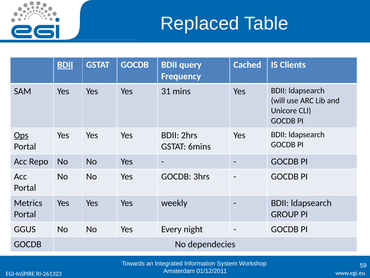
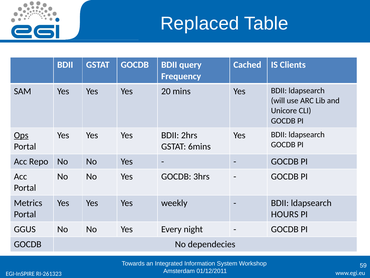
BDII at (65, 65) underline: present -> none
31: 31 -> 20
GROUP: GROUP -> HOURS
